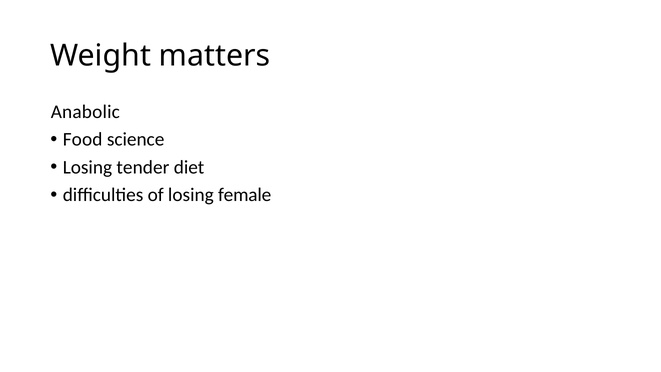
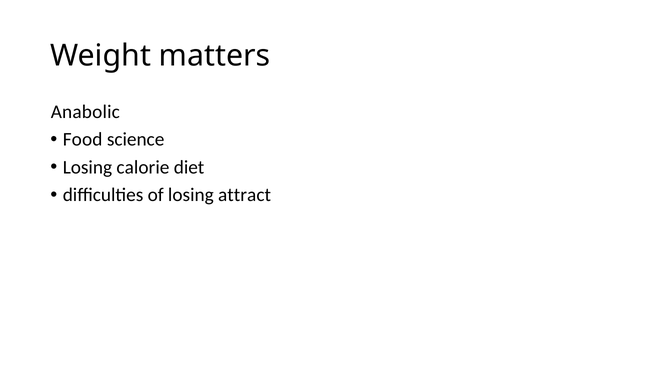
tender: tender -> calorie
female: female -> attract
